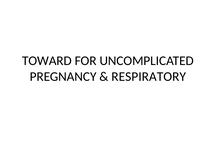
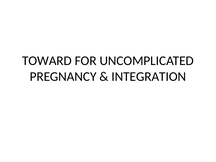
RESPIRATORY: RESPIRATORY -> INTEGRATION
